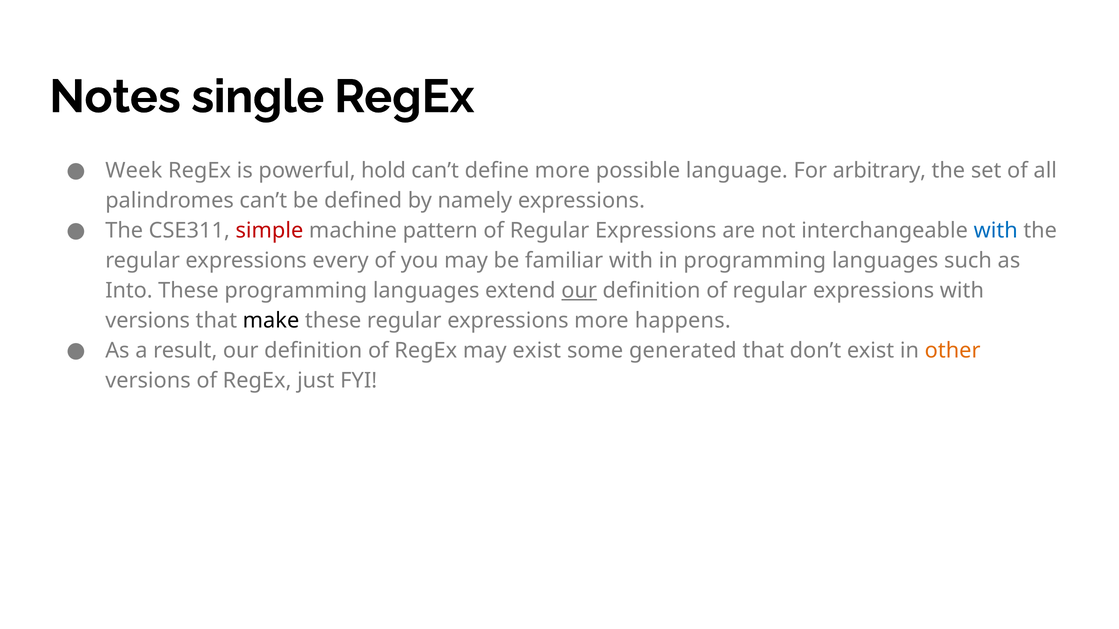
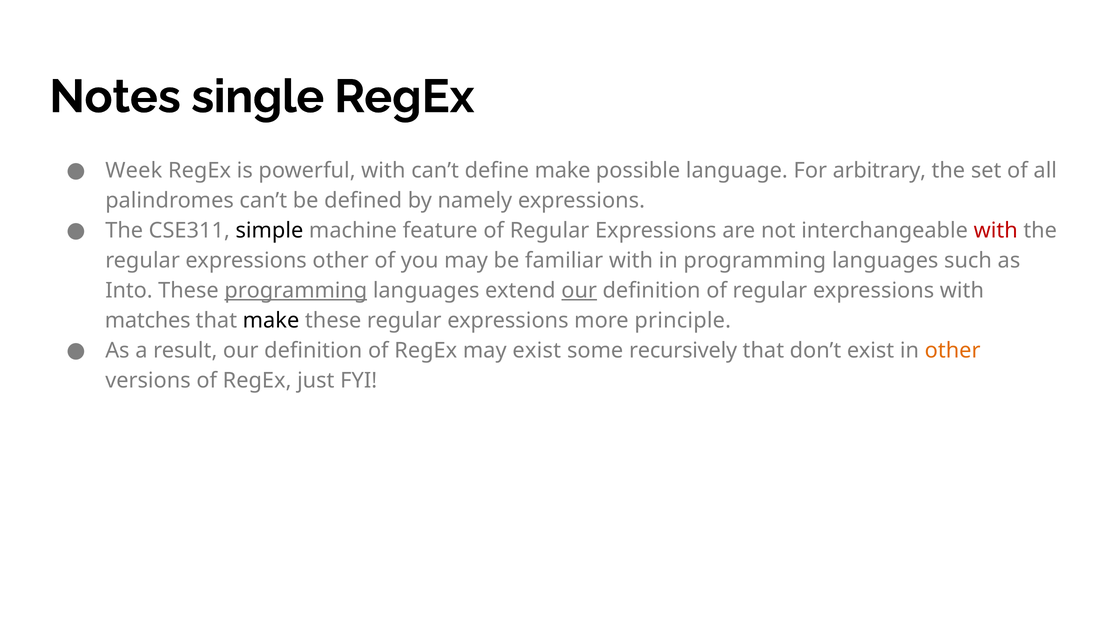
powerful hold: hold -> with
define more: more -> make
simple colour: red -> black
pattern: pattern -> feature
with at (996, 231) colour: blue -> red
expressions every: every -> other
programming at (296, 291) underline: none -> present
versions at (148, 321): versions -> matches
happens: happens -> principle
generated: generated -> recursively
